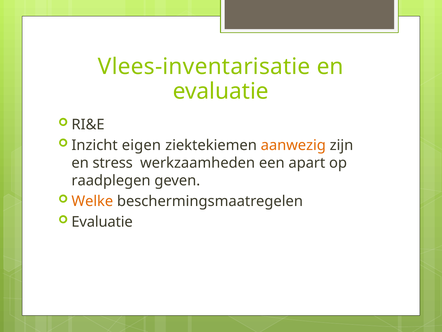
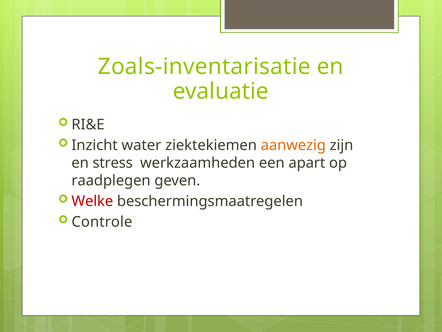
Vlees-inventarisatie: Vlees-inventarisatie -> Zoals-inventarisatie
eigen: eigen -> water
Welke colour: orange -> red
Evaluatie at (102, 222): Evaluatie -> Controle
